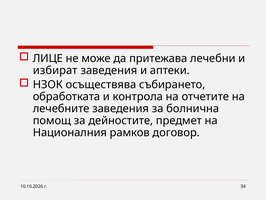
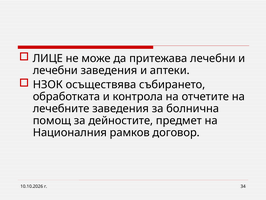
избират at (55, 70): избират -> лечебни
